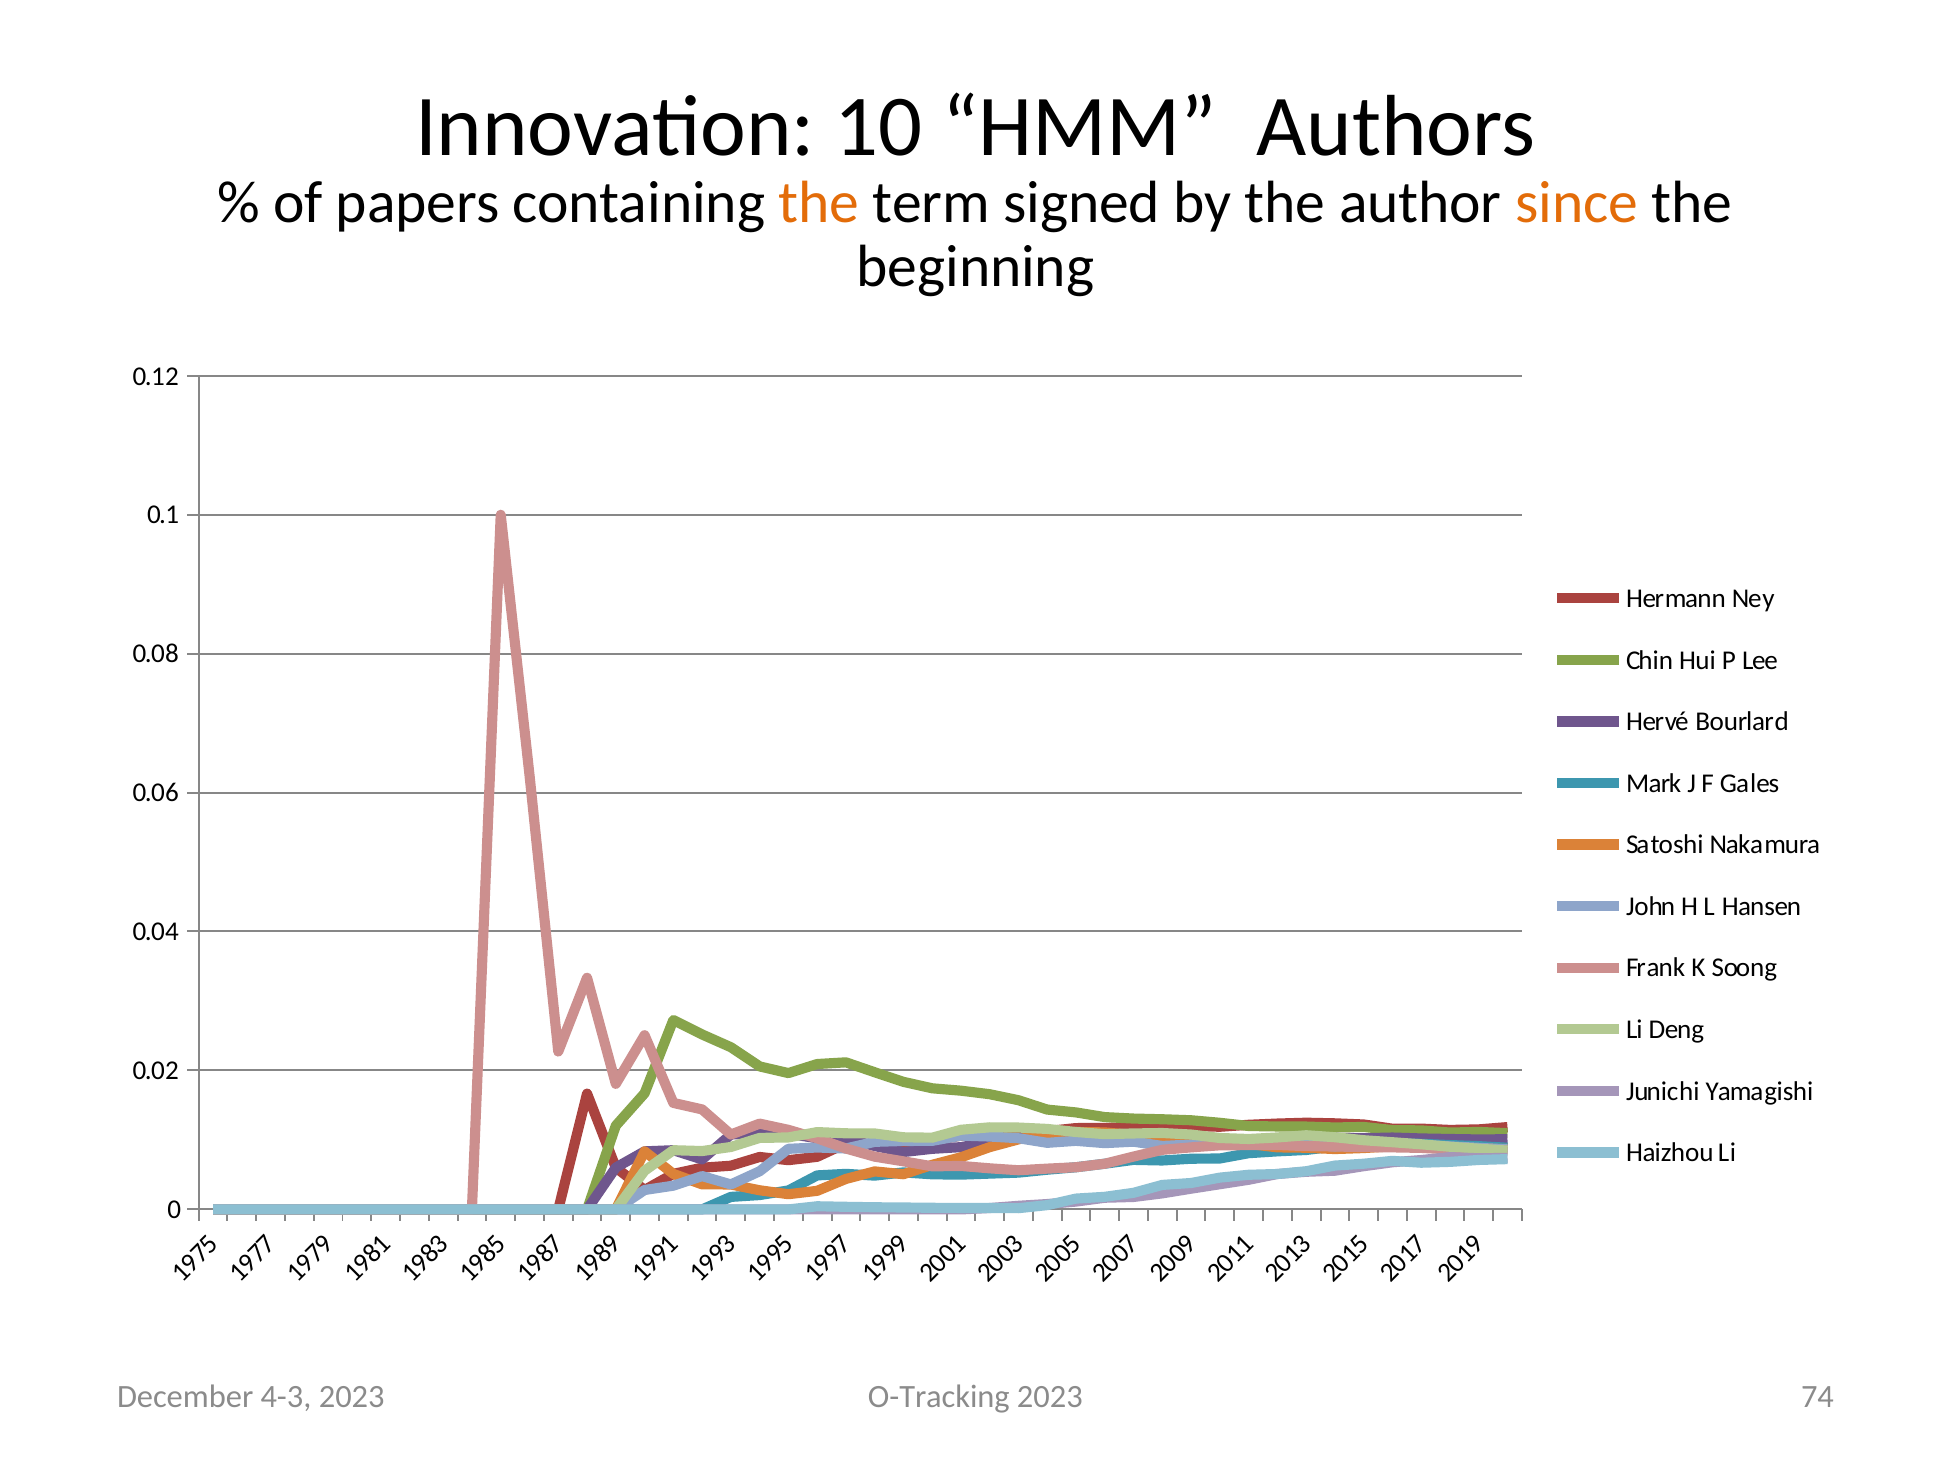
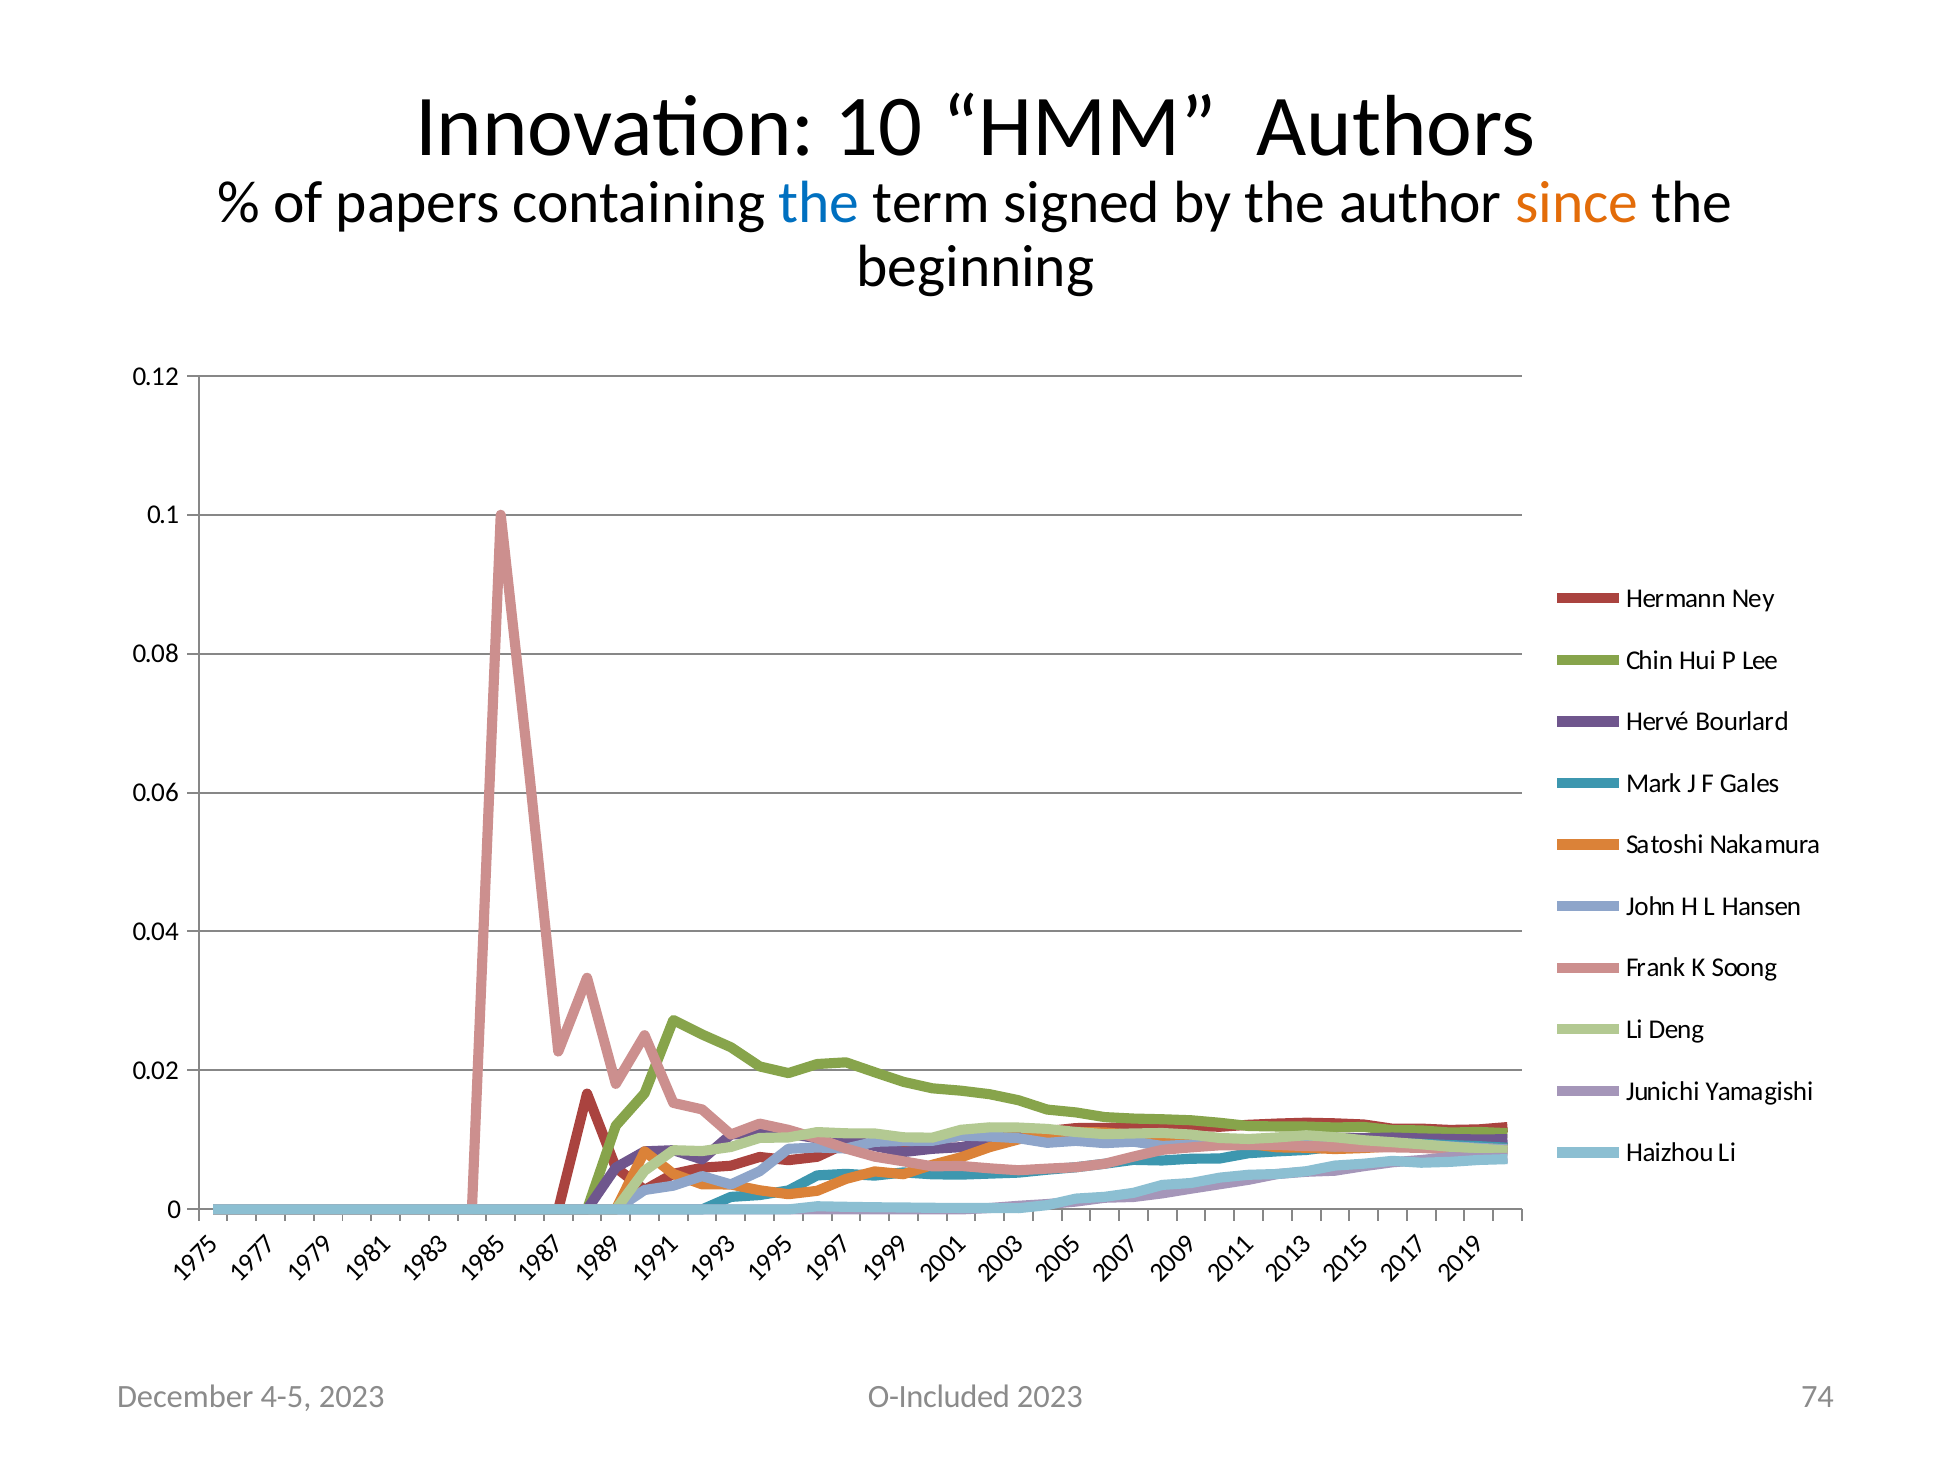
the at (819, 203) colour: orange -> blue
O-Tracking: O-Tracking -> O-Included
4-3: 4-3 -> 4-5
